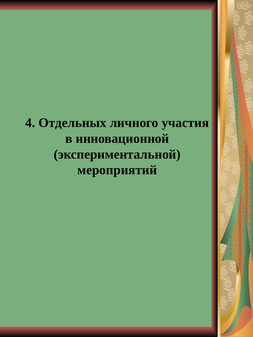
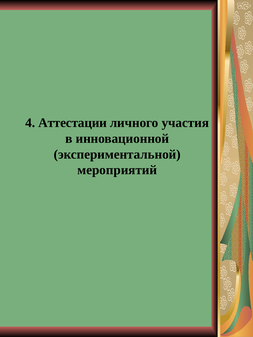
Отдельных: Отдельных -> Аттестации
